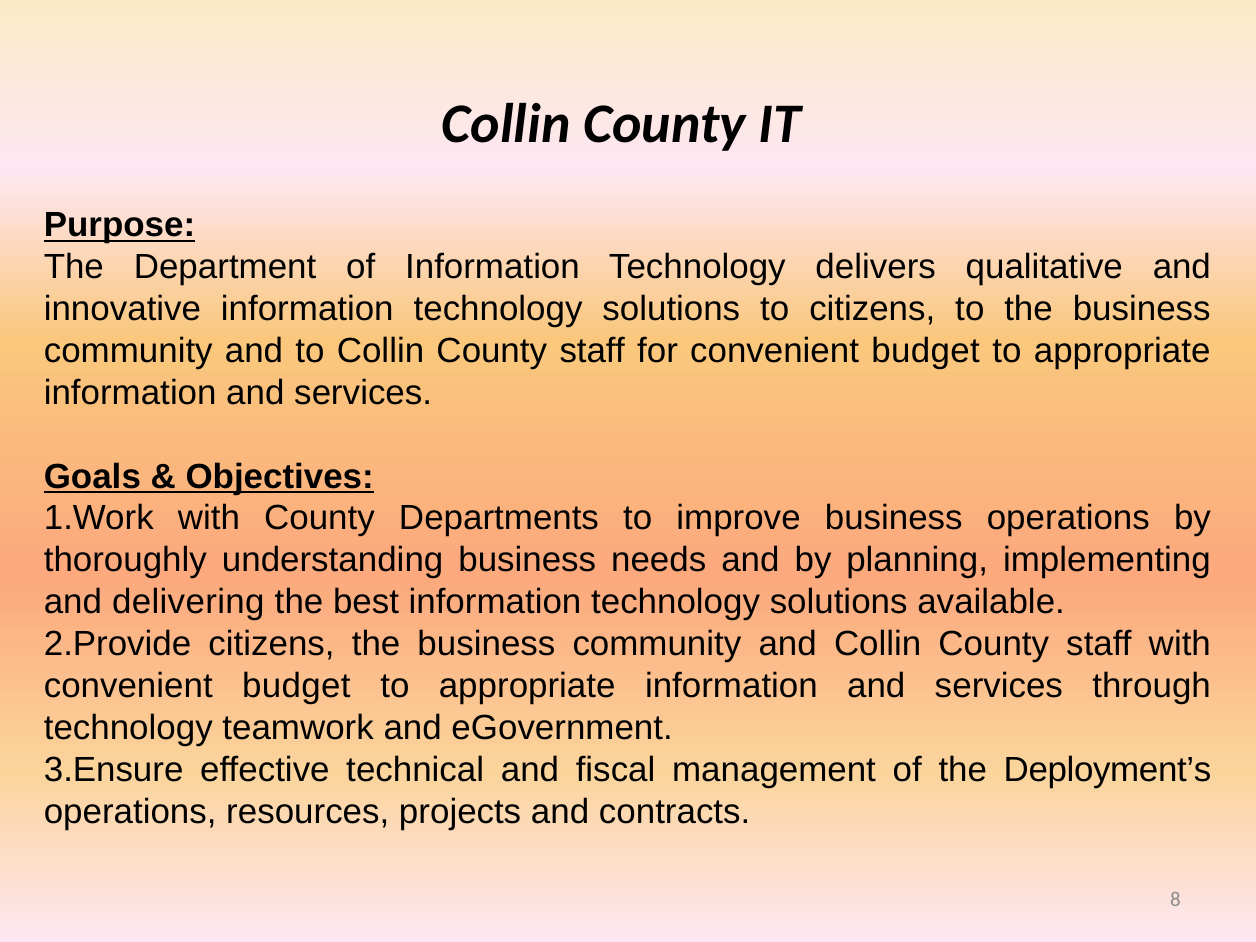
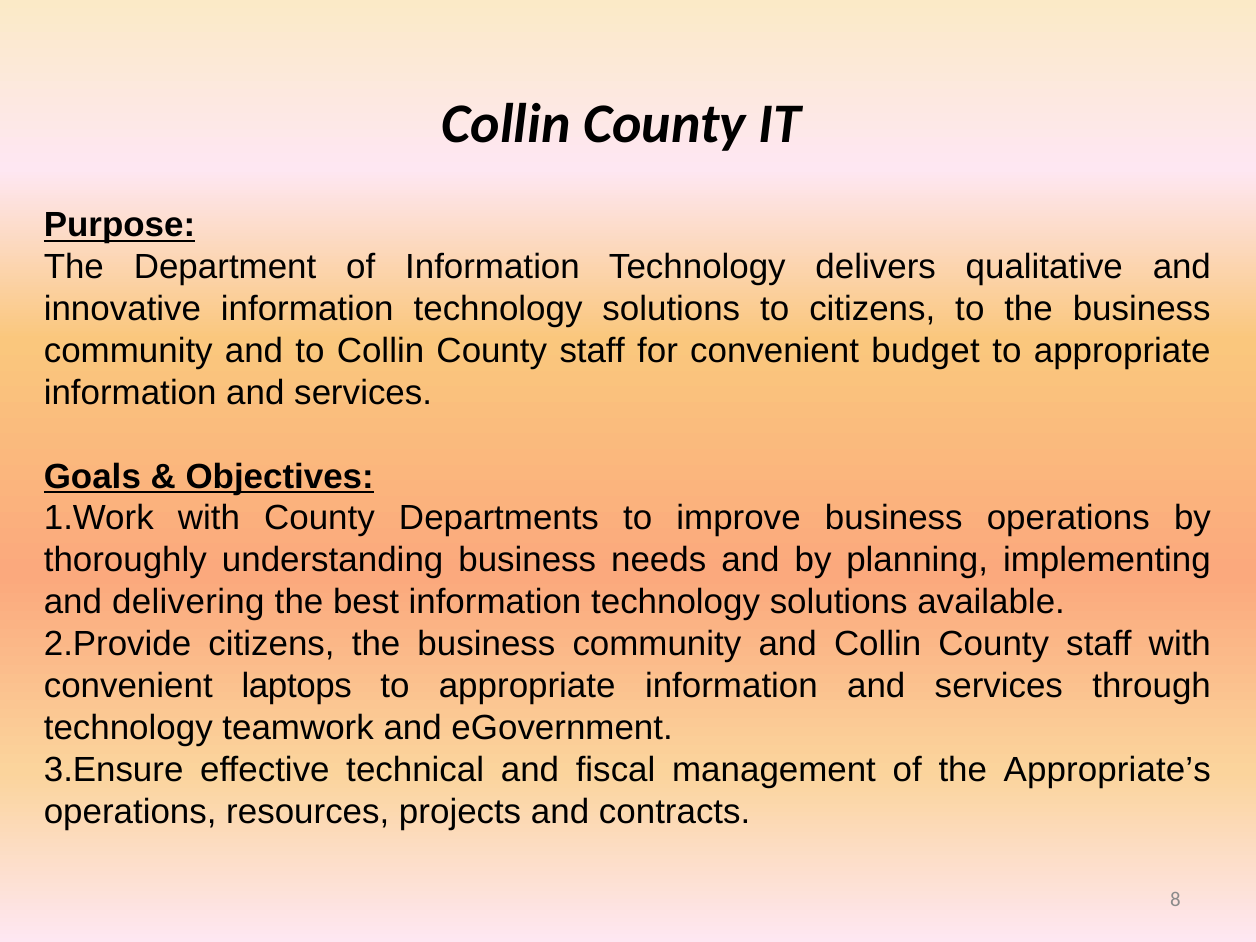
budget at (296, 686): budget -> laptops
Deployment’s: Deployment’s -> Appropriate’s
